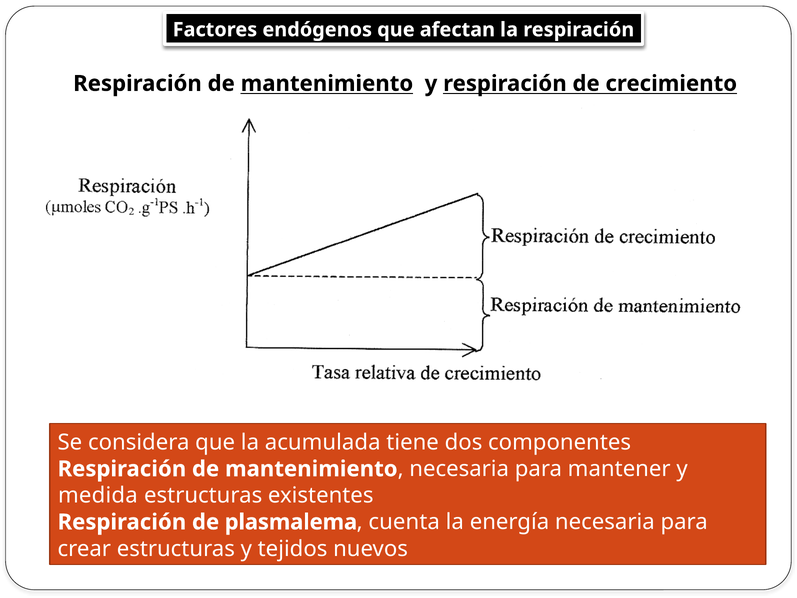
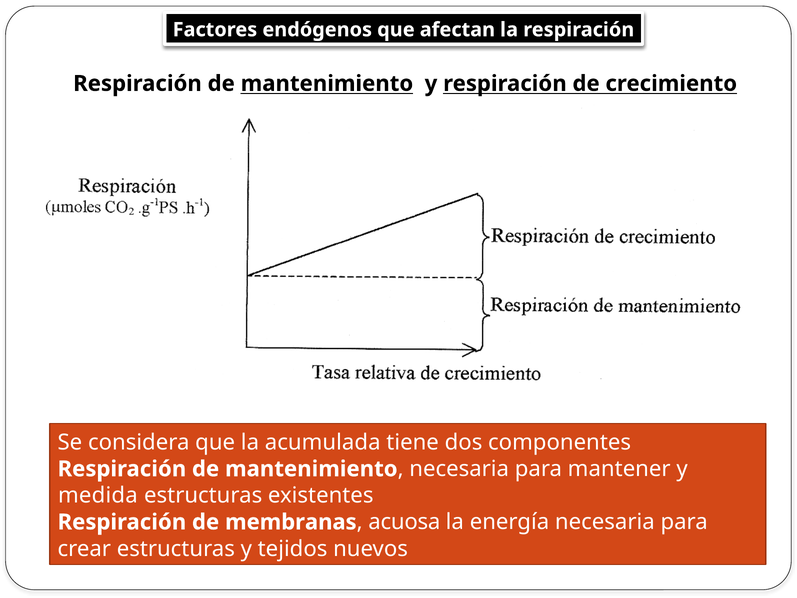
plasmalema: plasmalema -> membranas
cuenta: cuenta -> acuosa
